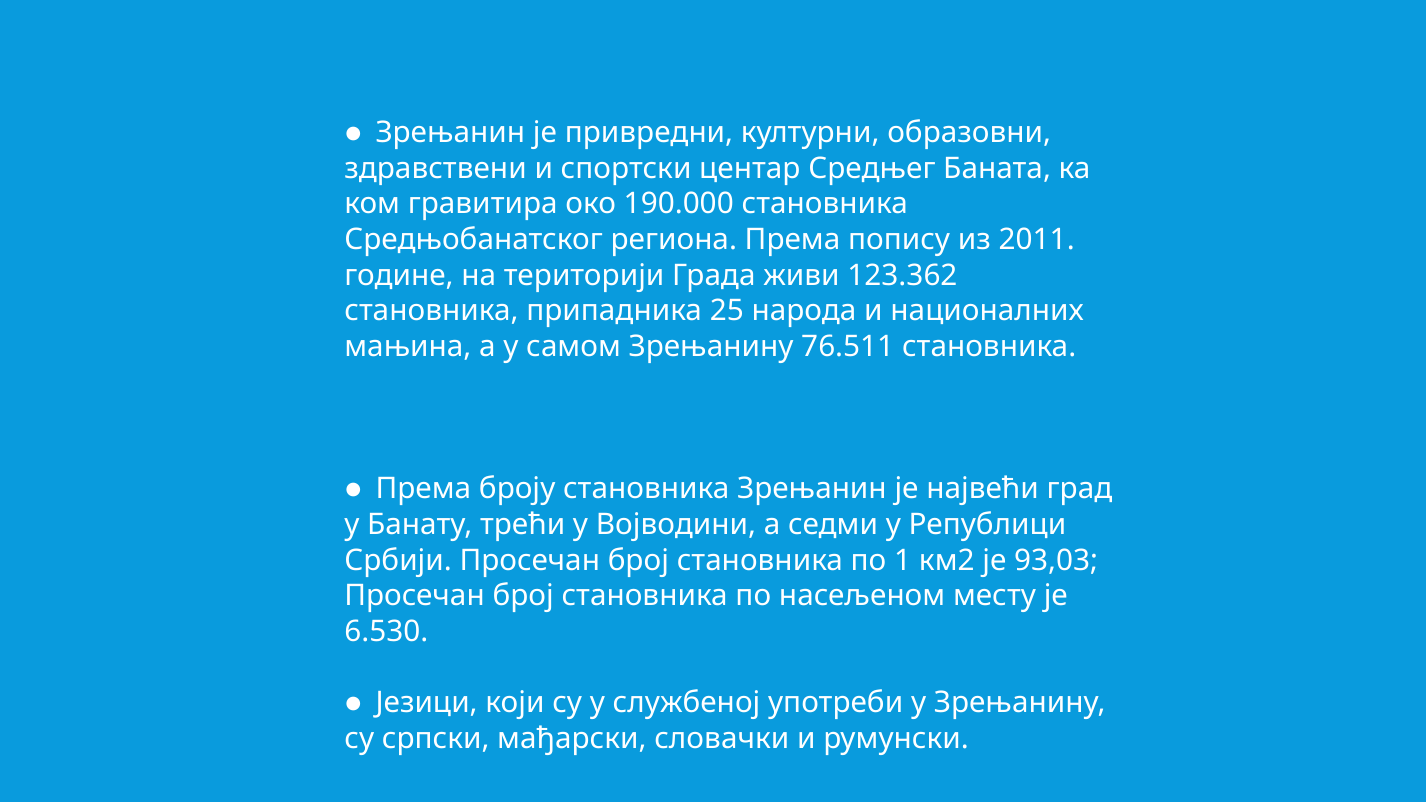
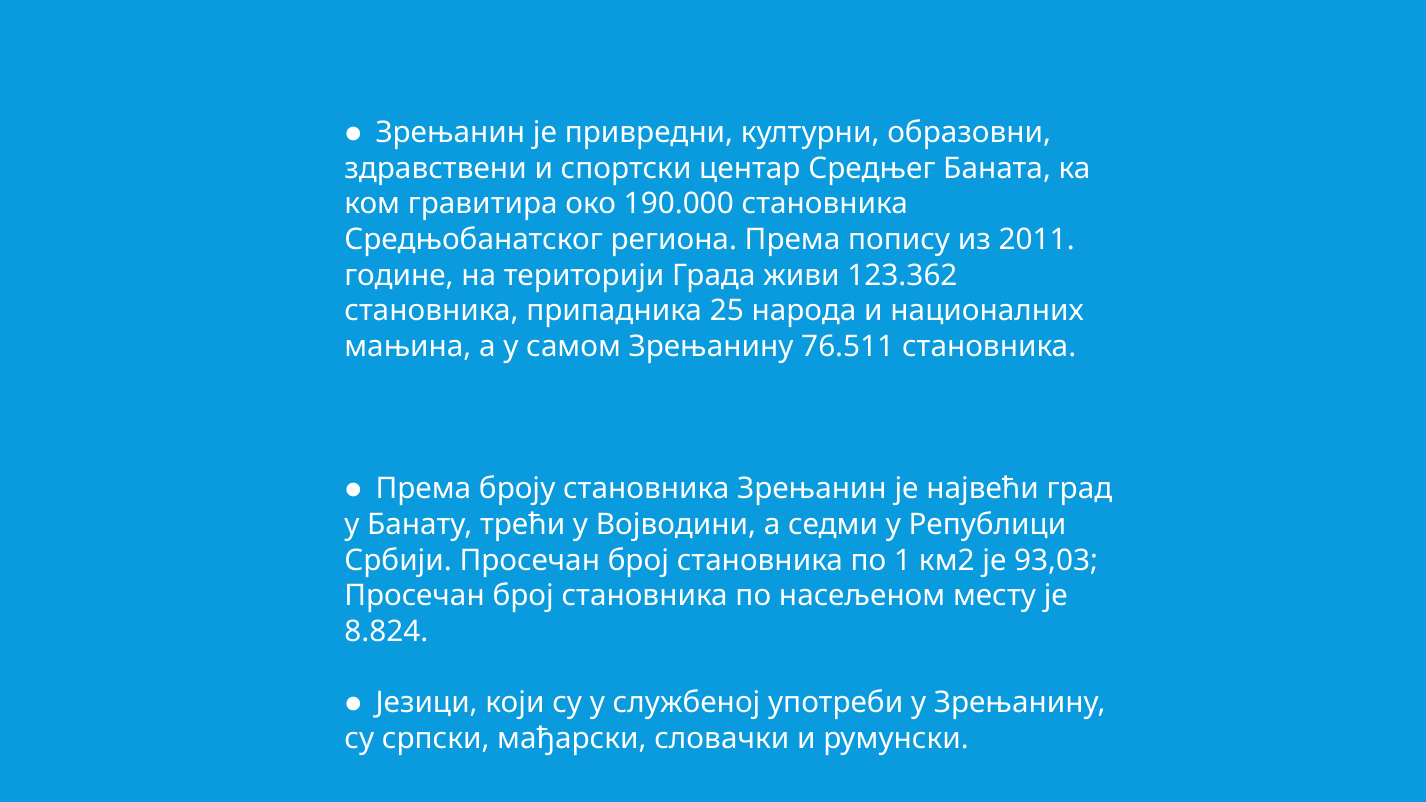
6.530: 6.530 -> 8.824
